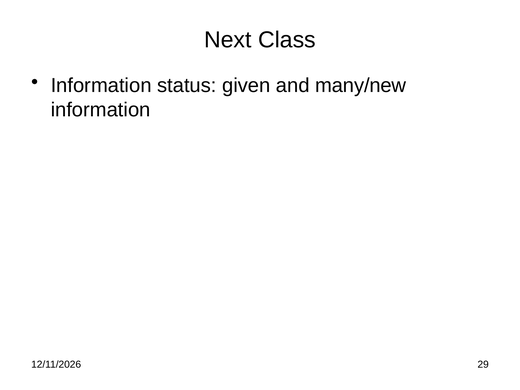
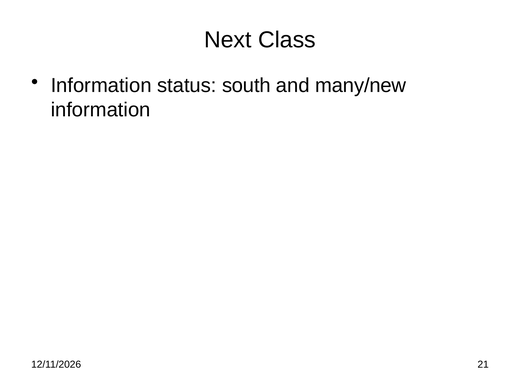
given: given -> south
29: 29 -> 21
